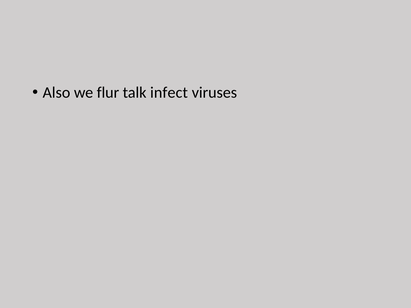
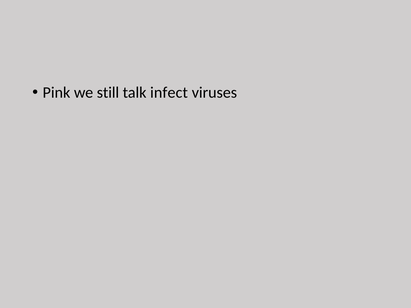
Also: Also -> Pink
flur: flur -> still
